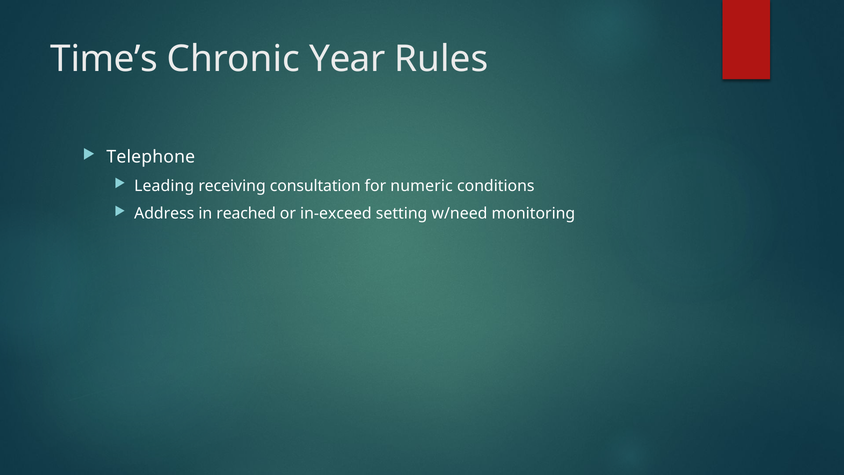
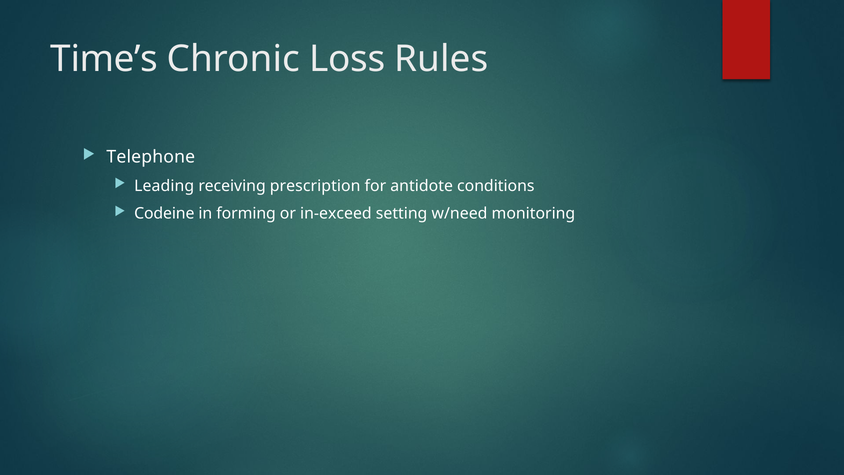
Year: Year -> Loss
consultation: consultation -> prescription
numeric: numeric -> antidote
Address: Address -> Codeine
reached: reached -> forming
